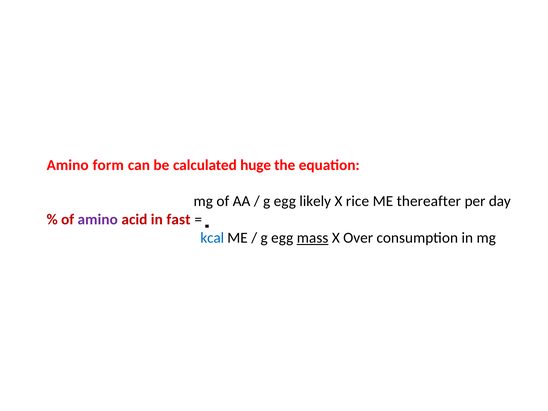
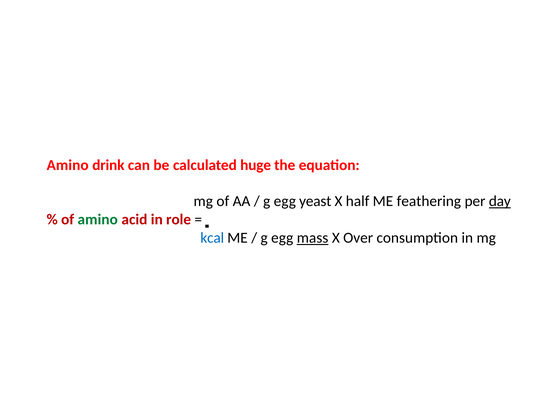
form: form -> drink
likely: likely -> yeast
rice: rice -> half
thereafter: thereafter -> feathering
day underline: none -> present
amino at (98, 220) colour: purple -> green
fast: fast -> role
